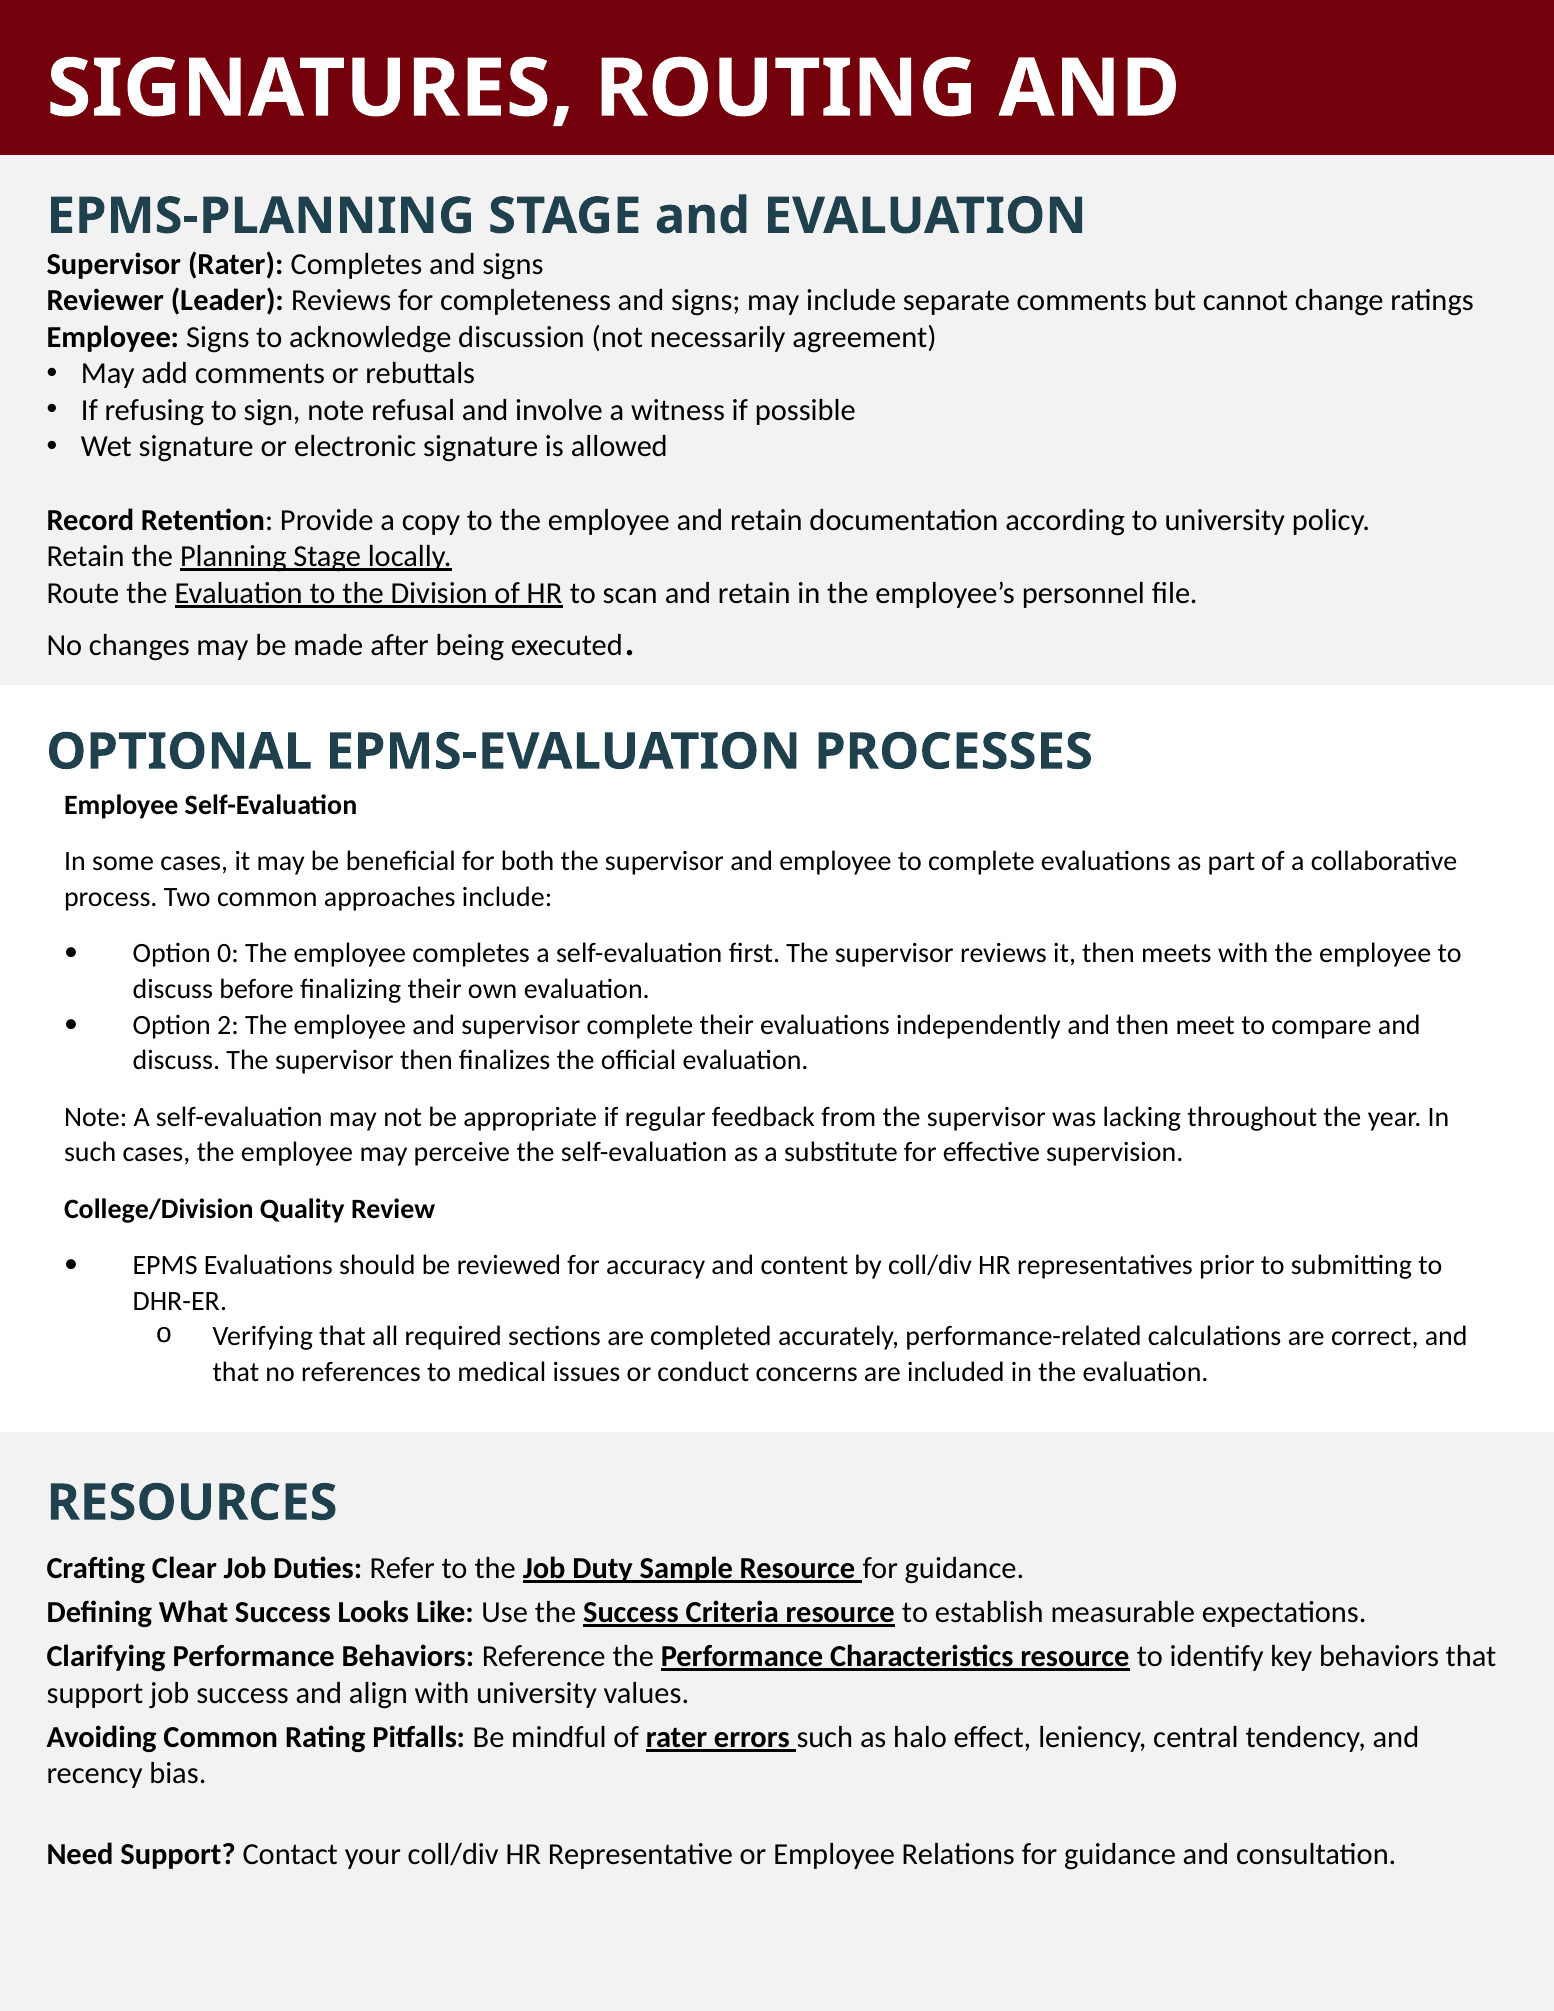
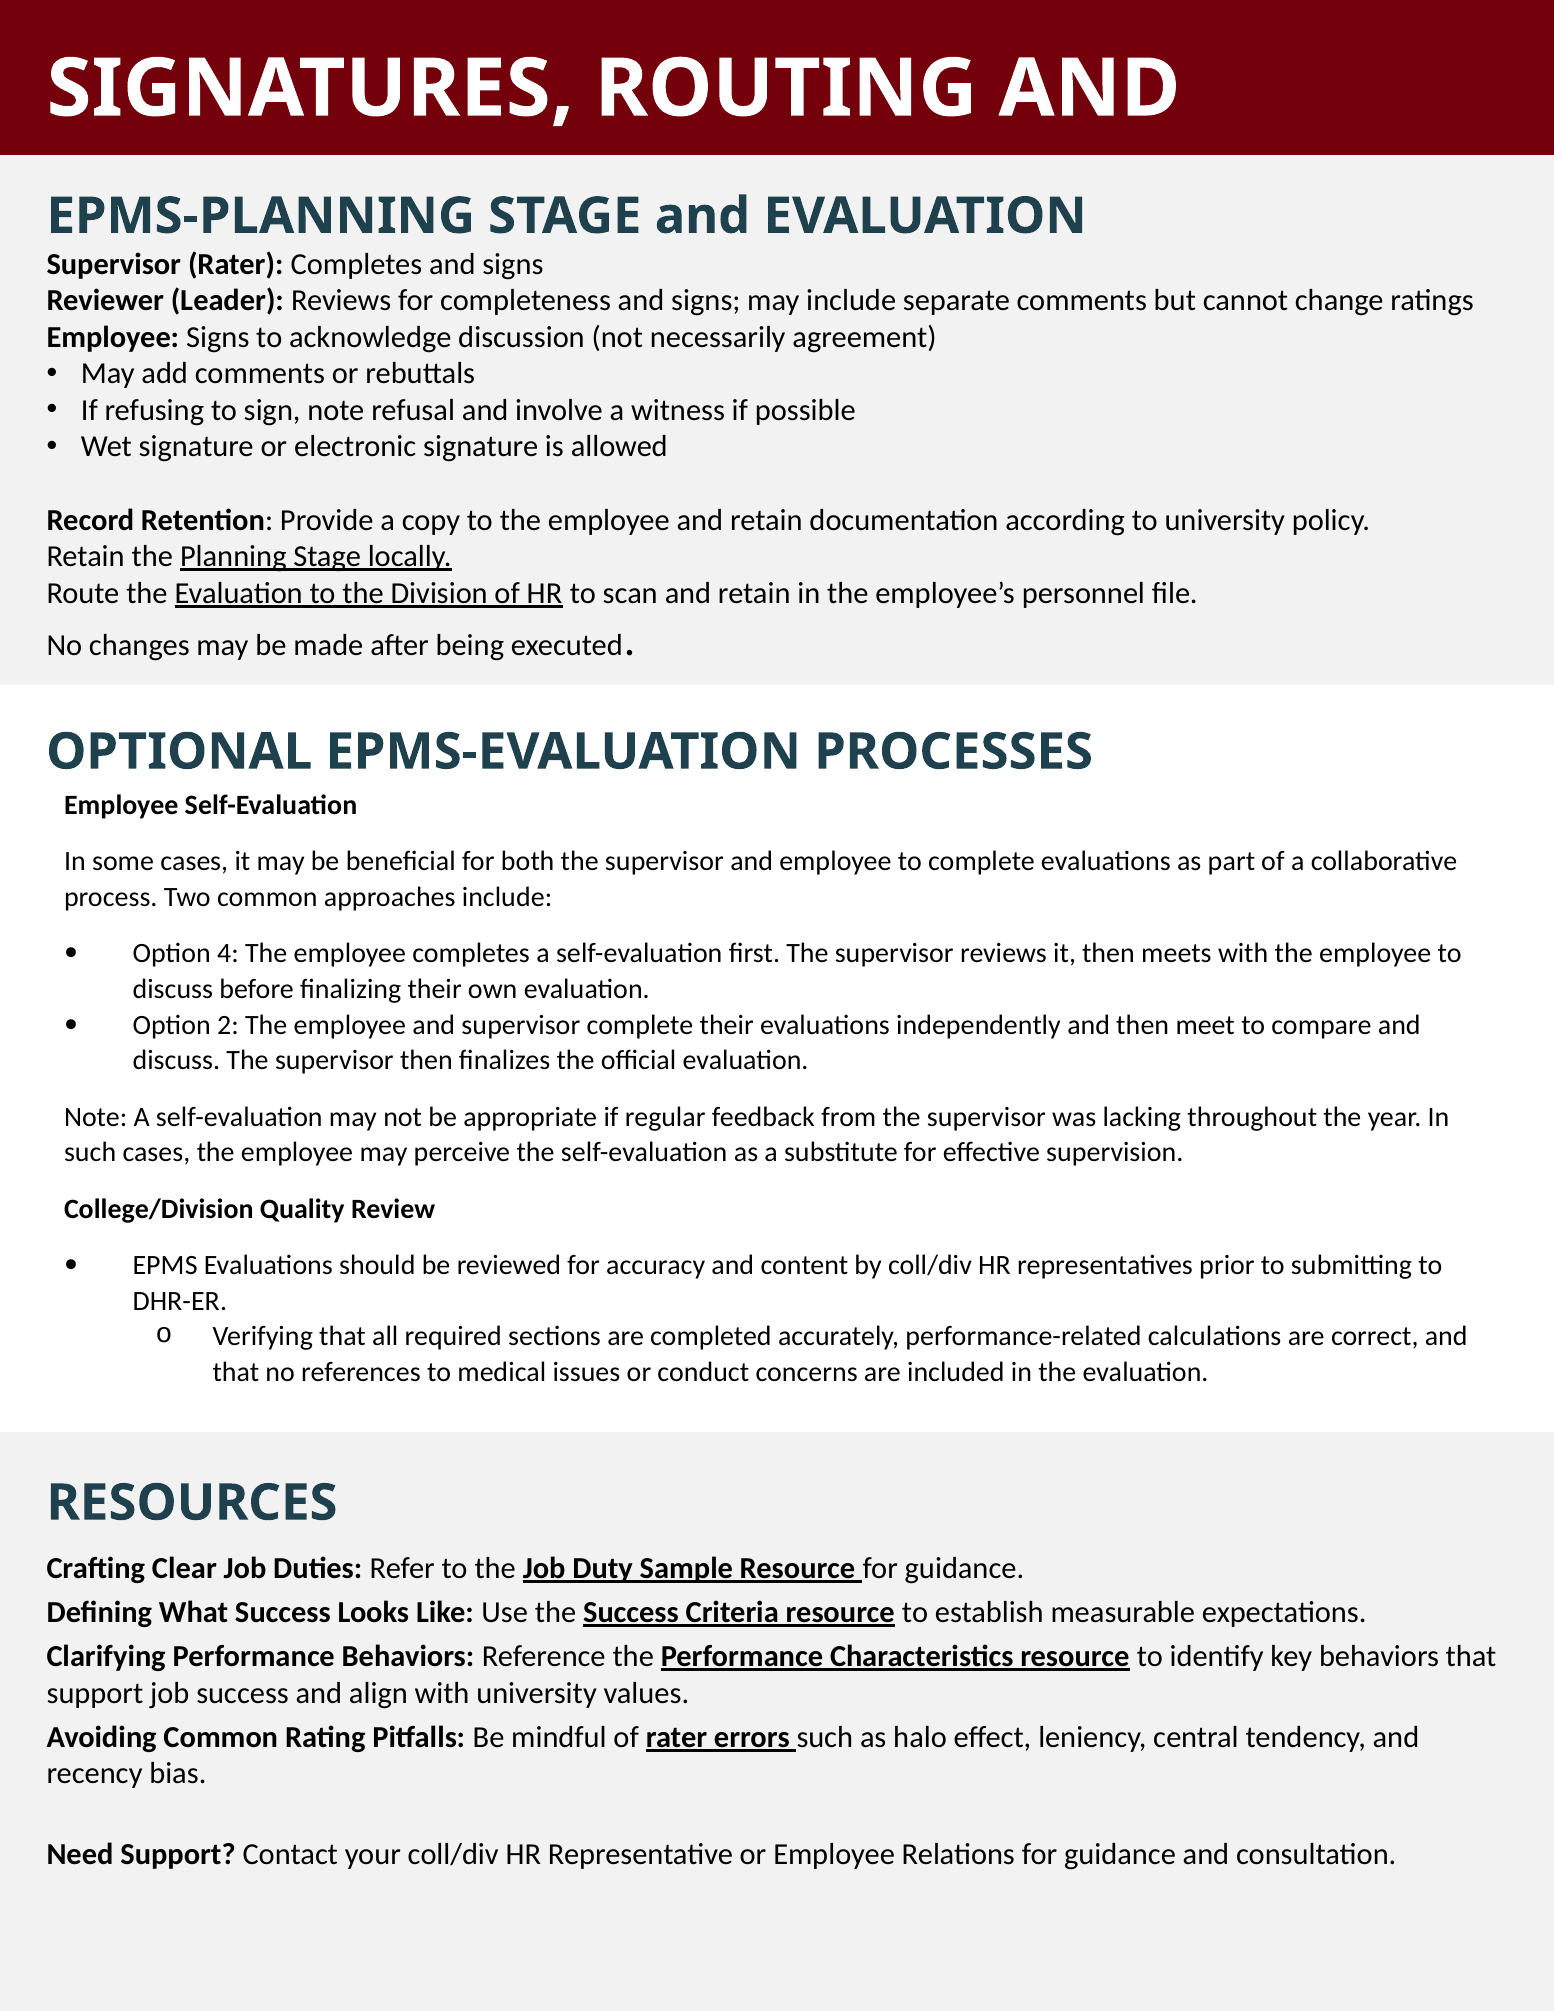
0: 0 -> 4
